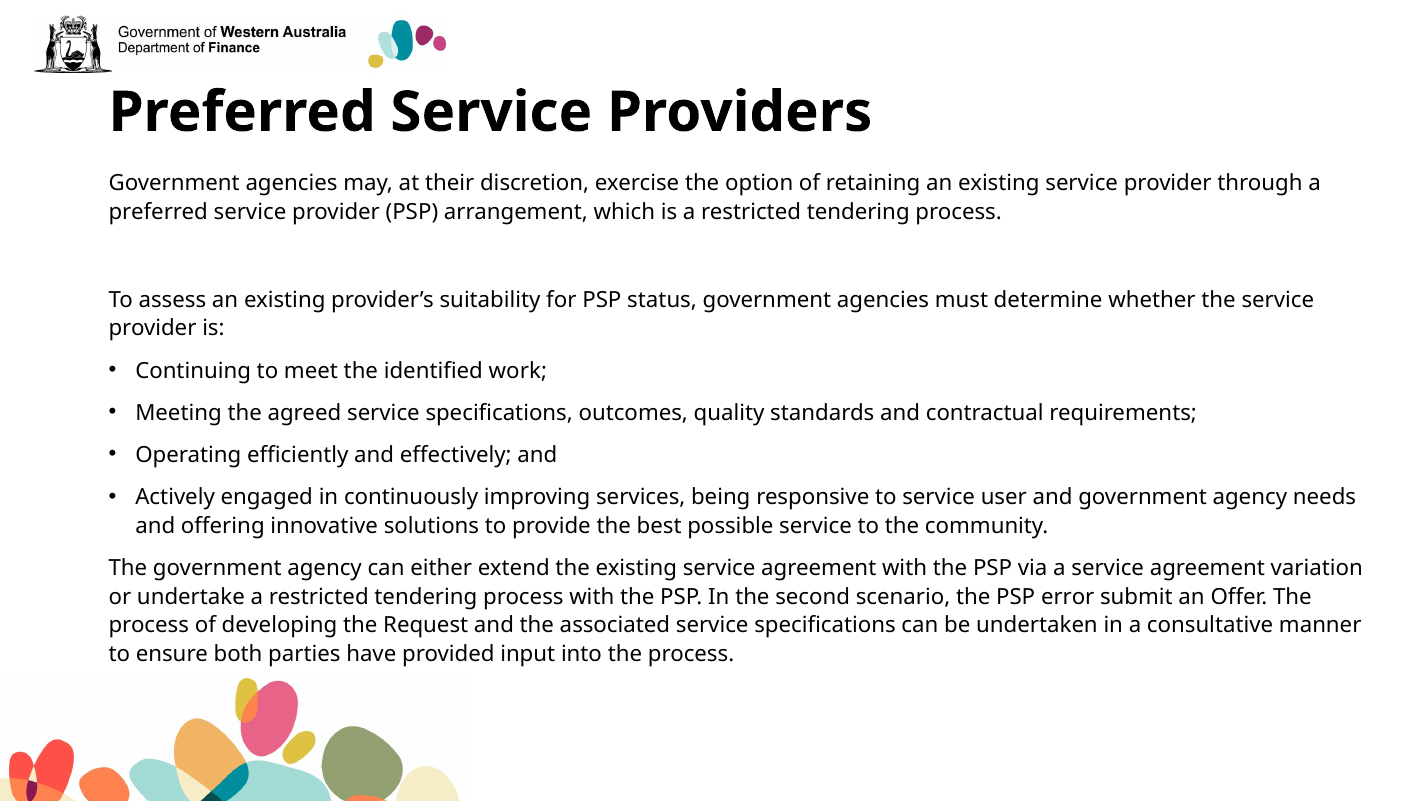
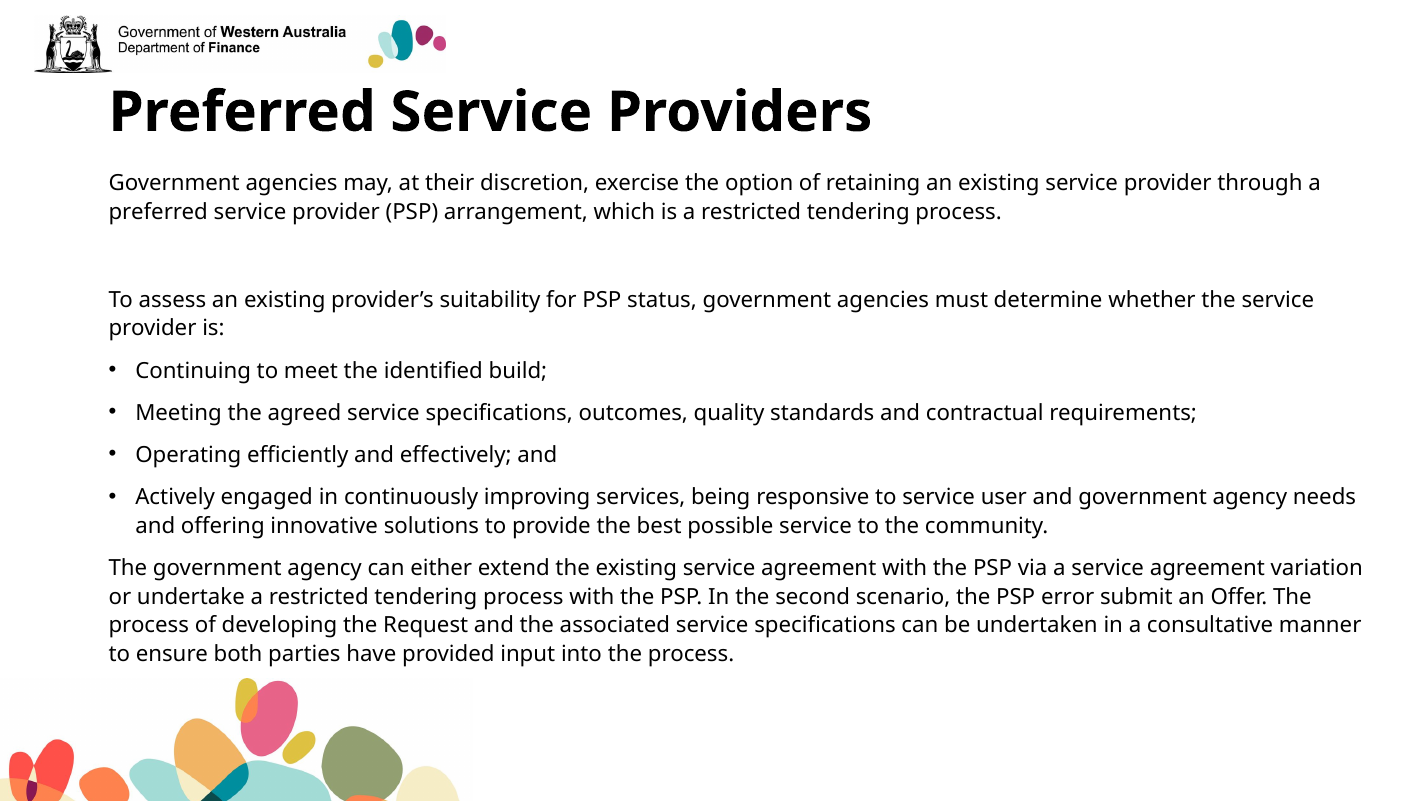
work: work -> build
